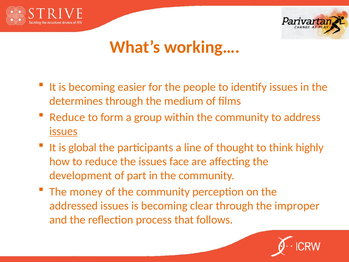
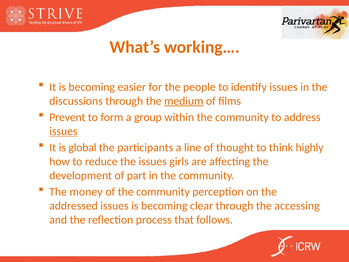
determines: determines -> discussions
medium underline: none -> present
Reduce at (67, 117): Reduce -> Prevent
face: face -> girls
improper: improper -> accessing
